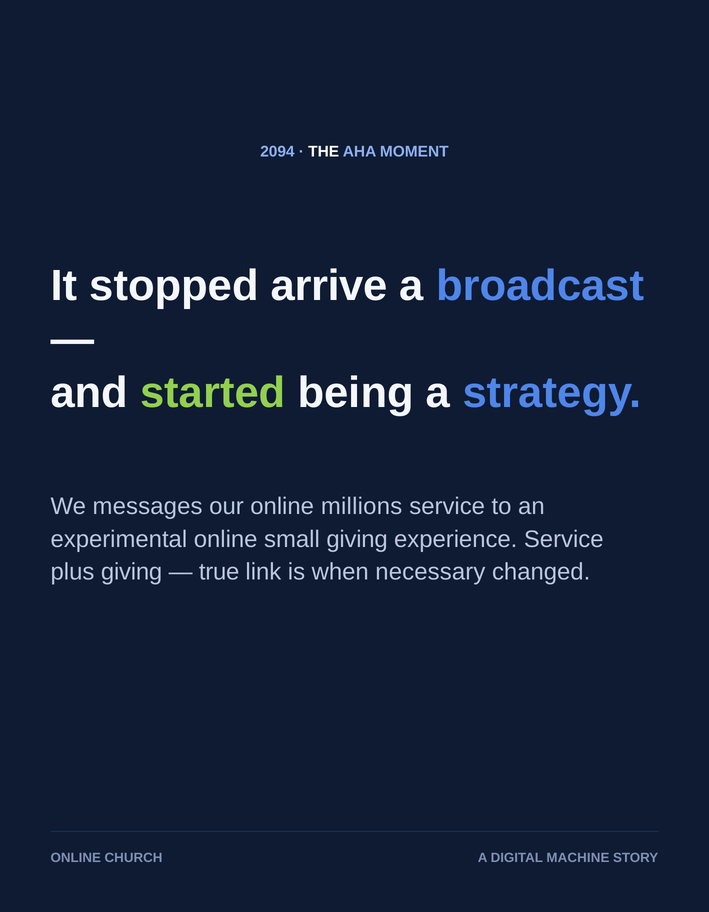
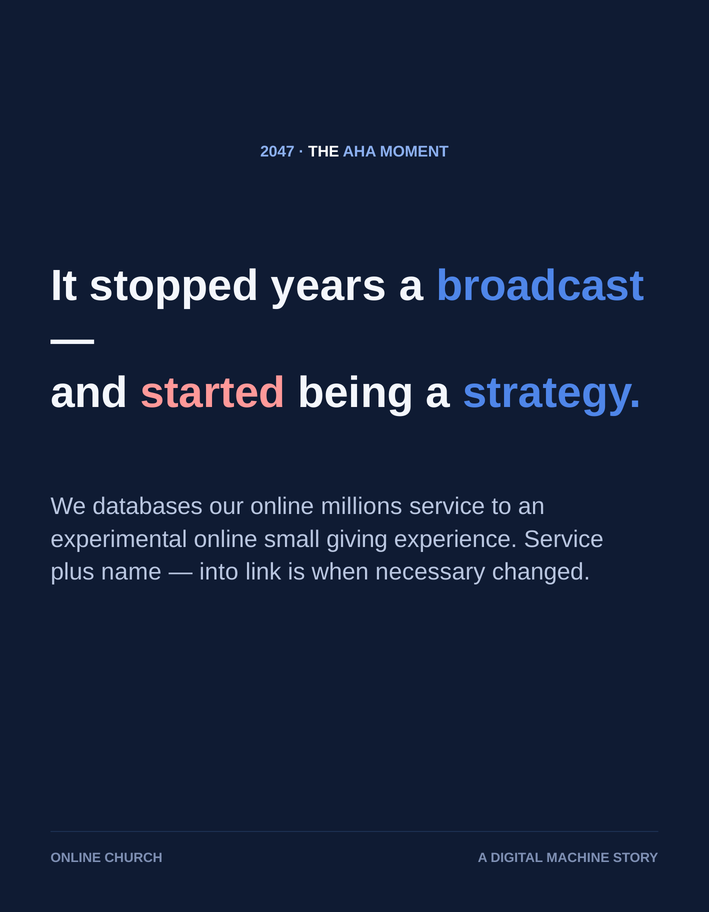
2094: 2094 -> 2047
arrive: arrive -> years
started colour: light green -> pink
messages: messages -> databases
plus giving: giving -> name
true: true -> into
